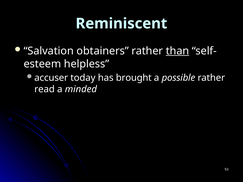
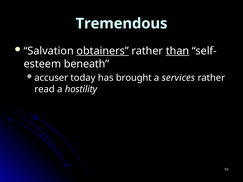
Reminiscent: Reminiscent -> Tremendous
obtainers underline: none -> present
helpless: helpless -> beneath
possible: possible -> services
minded: minded -> hostility
